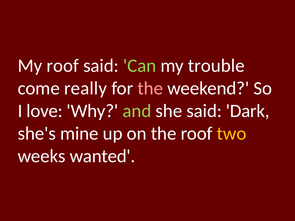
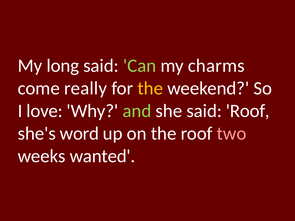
My roof: roof -> long
trouble: trouble -> charms
the at (150, 88) colour: pink -> yellow
said Dark: Dark -> Roof
mine: mine -> word
two colour: yellow -> pink
